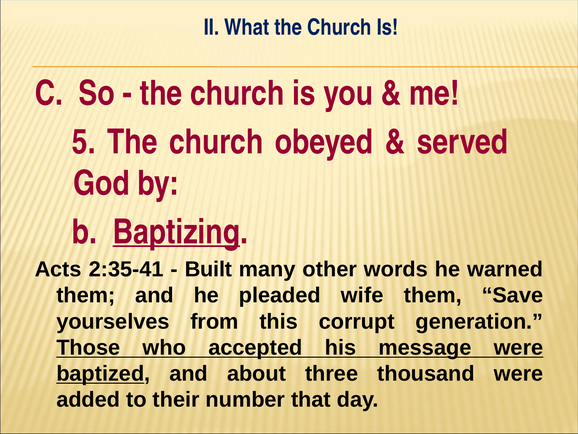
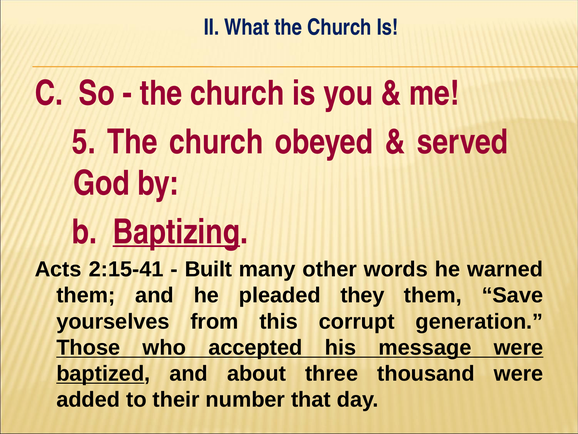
2:35-41: 2:35-41 -> 2:15-41
wife: wife -> they
